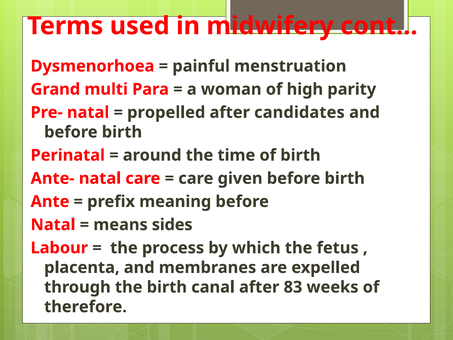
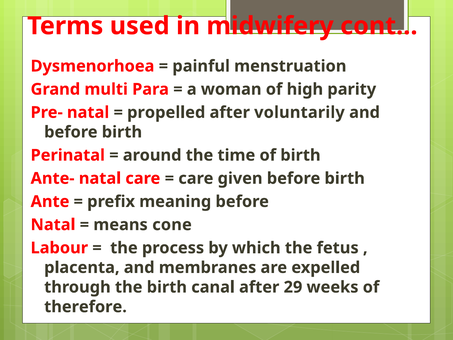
candidates: candidates -> voluntarily
sides: sides -> cone
83: 83 -> 29
